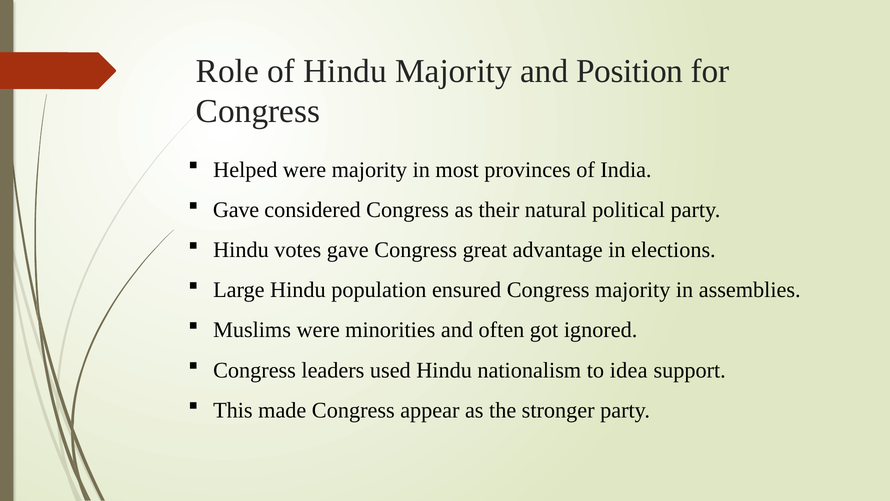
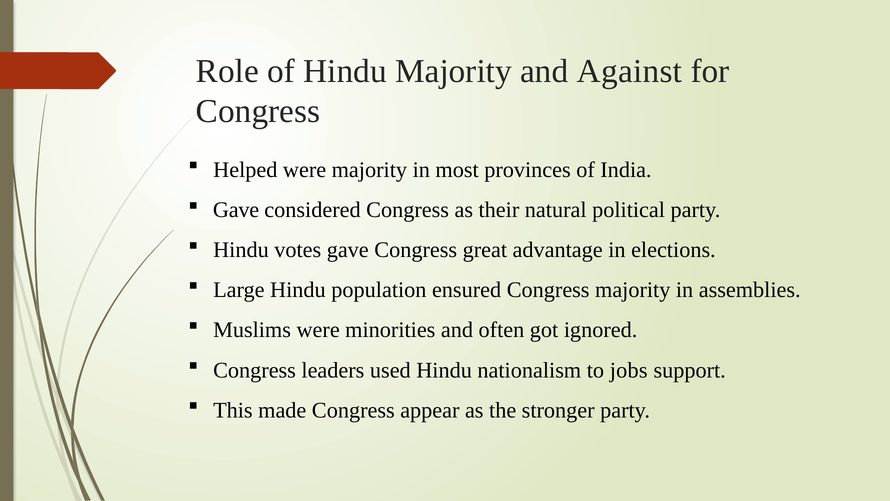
Position: Position -> Against
idea: idea -> jobs
